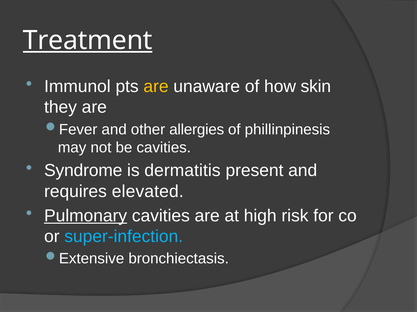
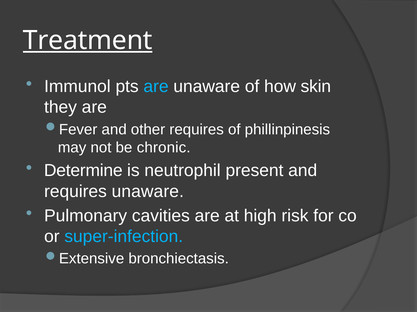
are at (156, 87) colour: yellow -> light blue
other allergies: allergies -> requires
be cavities: cavities -> chronic
Syndrome: Syndrome -> Determine
dermatitis: dermatitis -> neutrophil
requires elevated: elevated -> unaware
Pulmonary underline: present -> none
